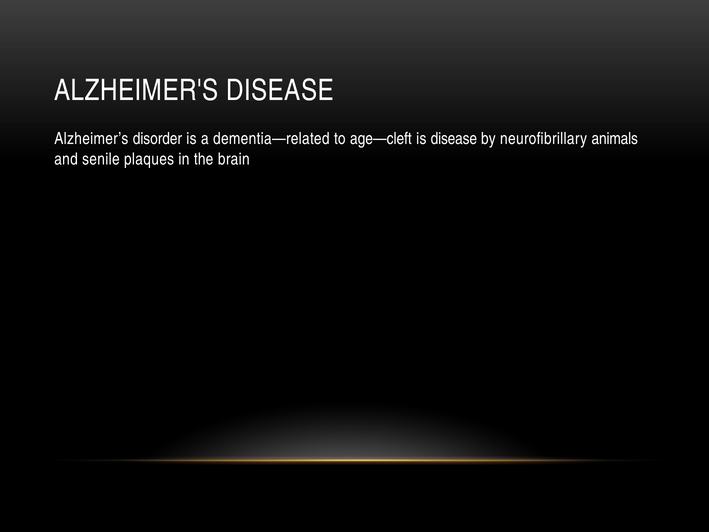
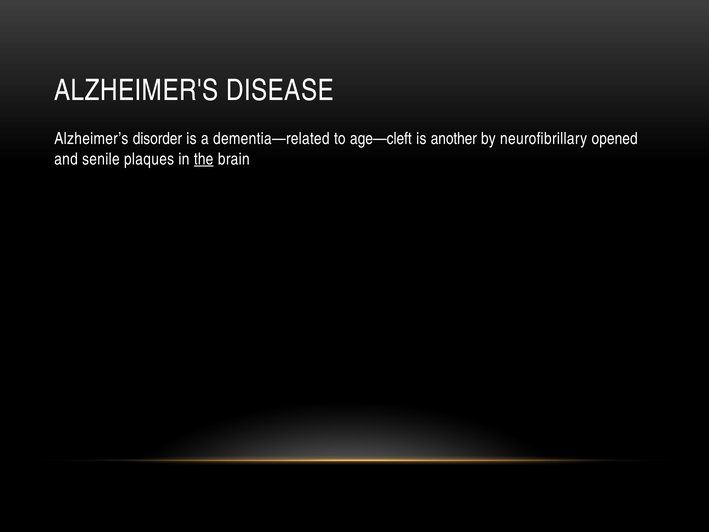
is disease: disease -> another
animals: animals -> opened
the underline: none -> present
